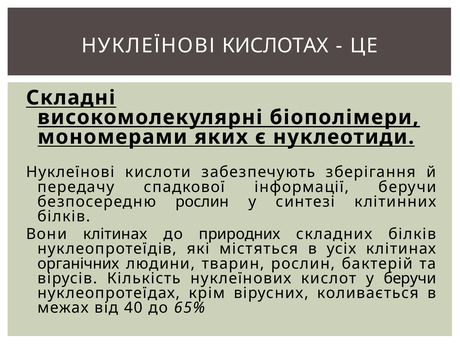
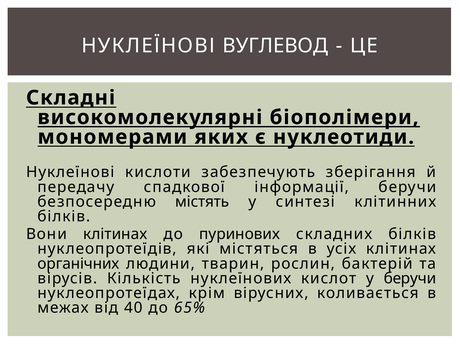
КИСЛОТАХ: КИСЛОТАХ -> ВУГЛЕВОД
безпосередню рослин: рослин -> містять
природних: природних -> пуринових
